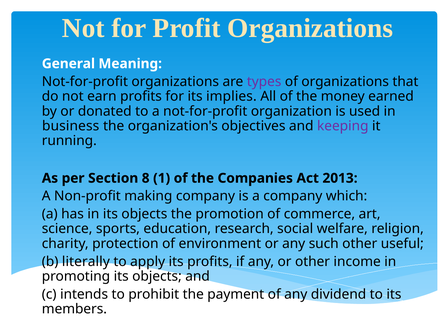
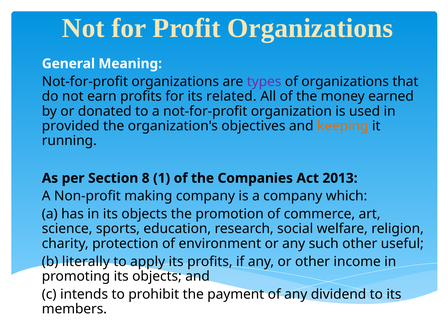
implies: implies -> related
business: business -> provided
keeping colour: purple -> orange
